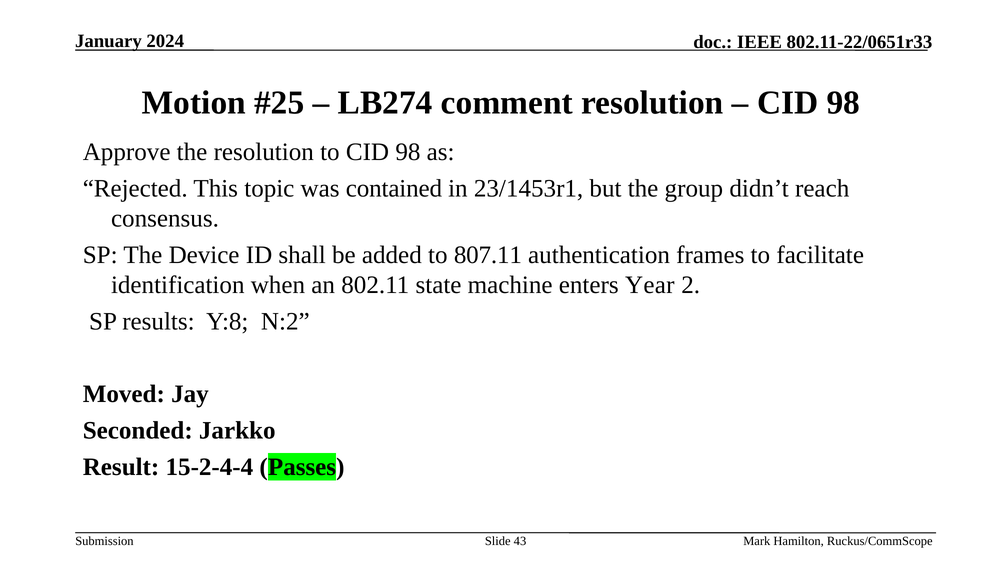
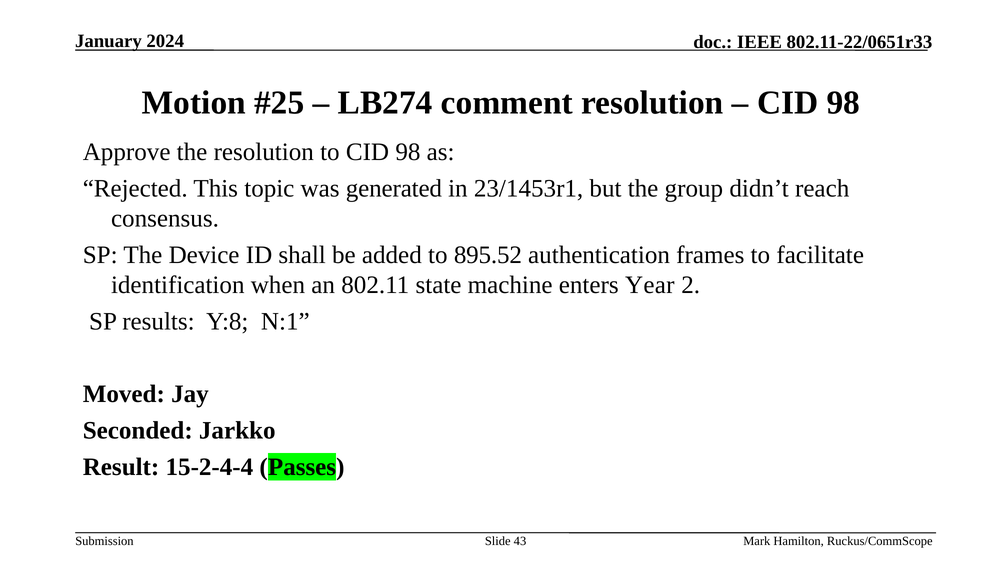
contained: contained -> generated
807.11: 807.11 -> 895.52
N:2: N:2 -> N:1
